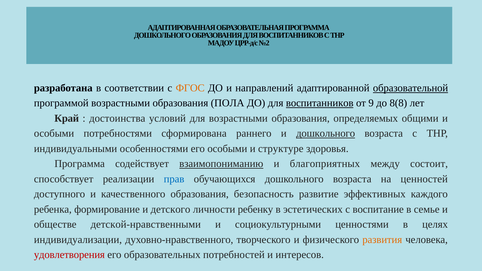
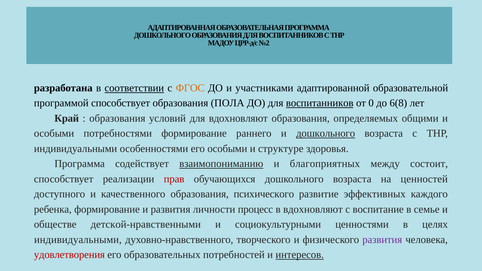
соответствии underline: none -> present
направлений: направлений -> участниками
образовательной underline: present -> none
программой возрастными: возрастными -> способствует
9: 9 -> 0
8(8: 8(8 -> 6(8
достоинства at (117, 118): достоинства -> образования
для возрастными: возрастными -> вдохновляют
потребностями сформирована: сформирована -> формирование
прав colour: blue -> red
безопасность: безопасность -> психического
и детского: детского -> развития
ребенку: ребенку -> процесс
в эстетических: эстетических -> вдохновляют
индивидуализации at (78, 240): индивидуализации -> индивидуальными
развития at (382, 240) colour: orange -> purple
интересов underline: none -> present
